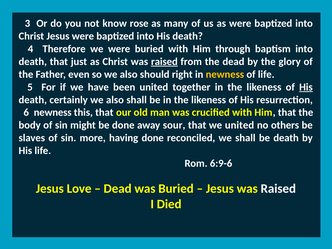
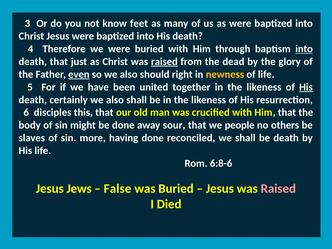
rose: rose -> feet
into at (304, 49) underline: none -> present
even underline: none -> present
6 newness: newness -> disciples
we united: united -> people
6:9-6: 6:9-6 -> 6:8-6
Love: Love -> Jews
Dead at (118, 189): Dead -> False
Raised at (278, 189) colour: white -> pink
